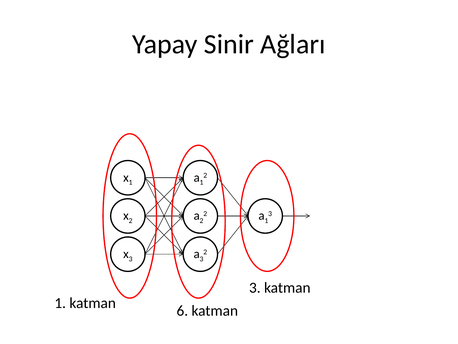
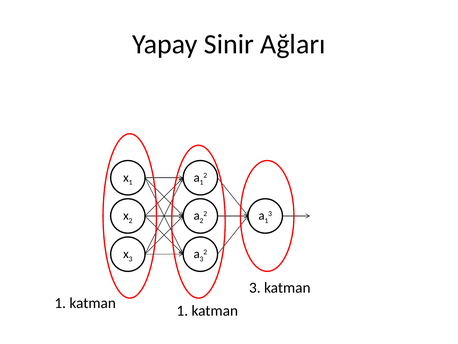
katman 6: 6 -> 1
